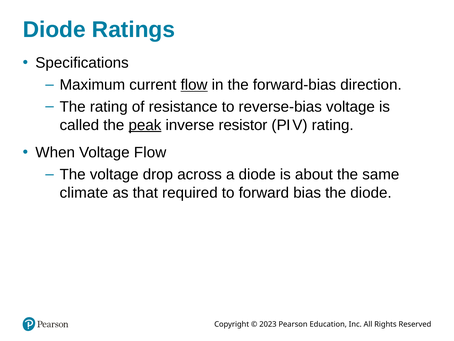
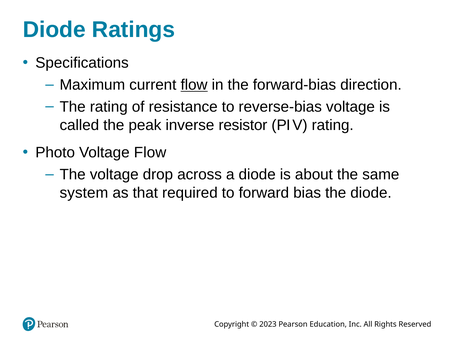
peak underline: present -> none
When: When -> Photo
climate: climate -> system
